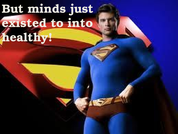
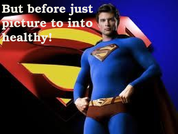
minds: minds -> before
existed: existed -> picture
